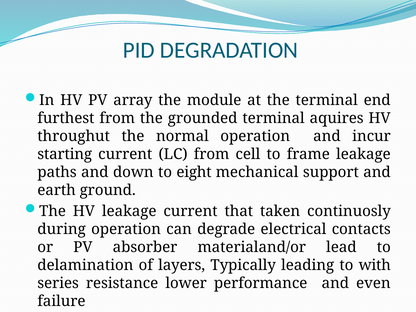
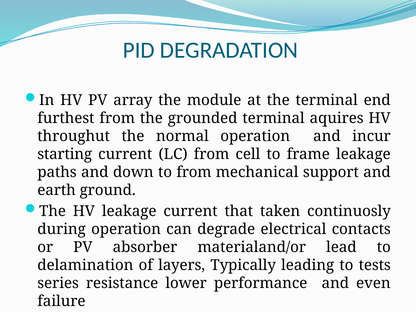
to eight: eight -> from
with: with -> tests
